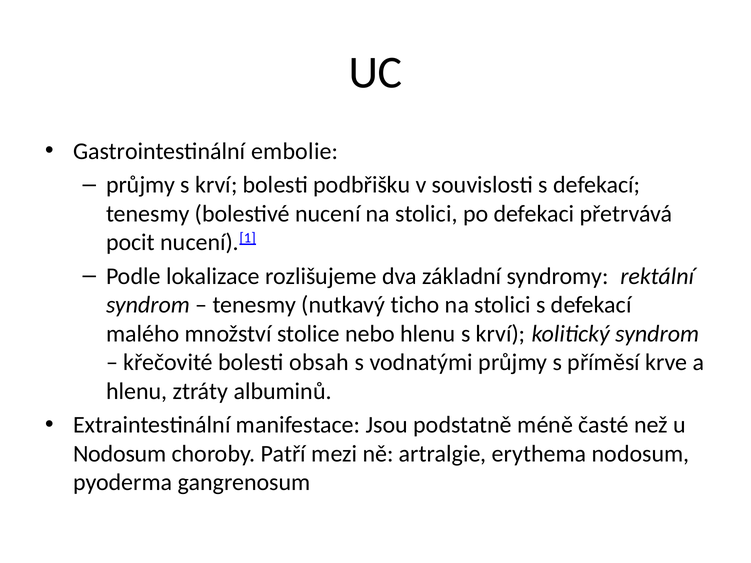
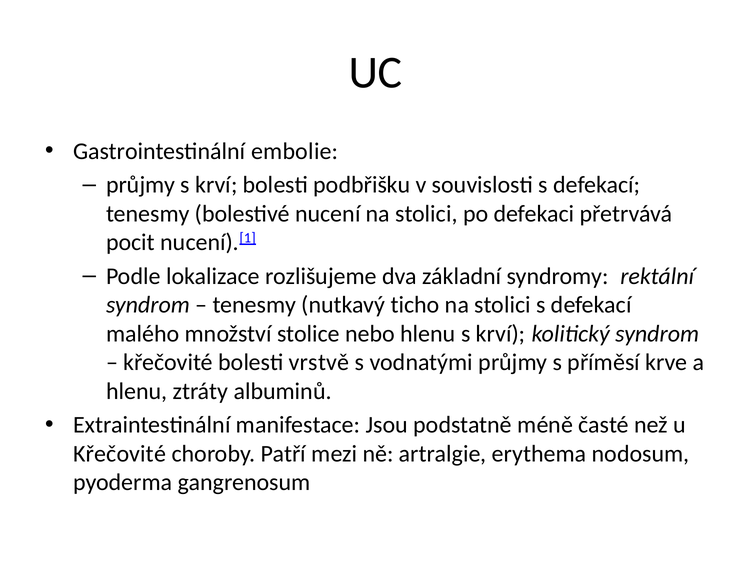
obsah: obsah -> vrstvě
Nodosum at (120, 454): Nodosum -> Křečovité
